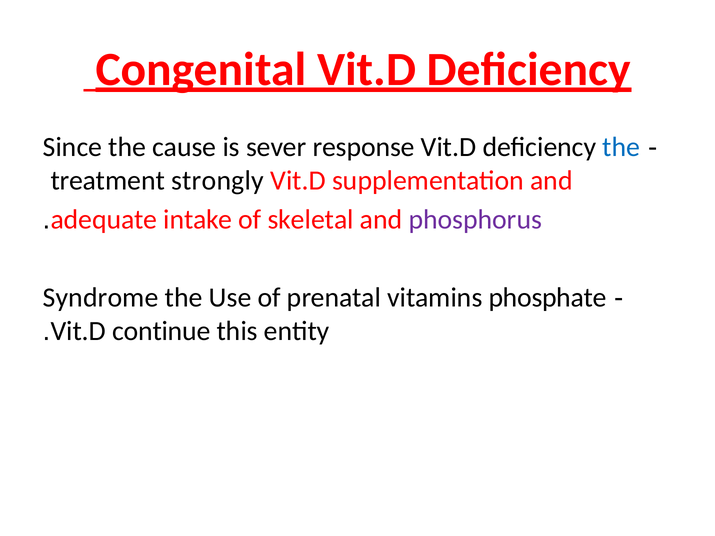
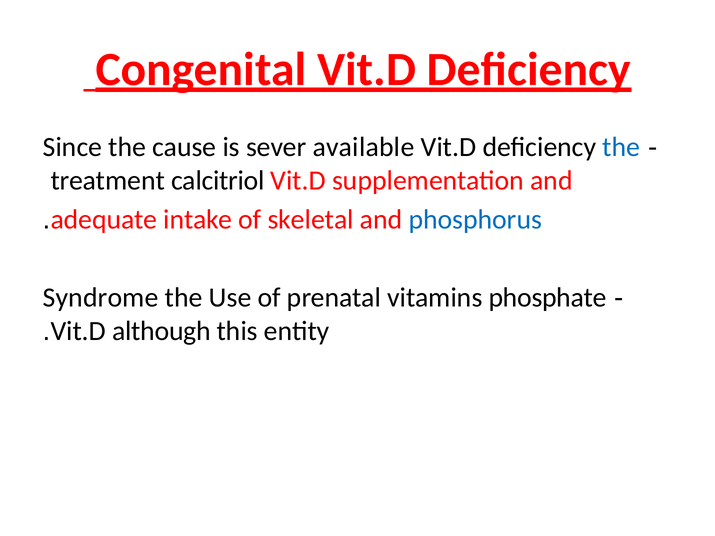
response: response -> available
strongly: strongly -> calcitriol
phosphorus colour: purple -> blue
continue: continue -> although
